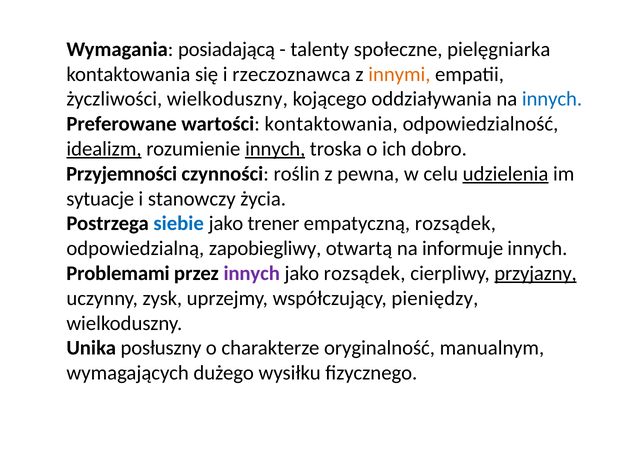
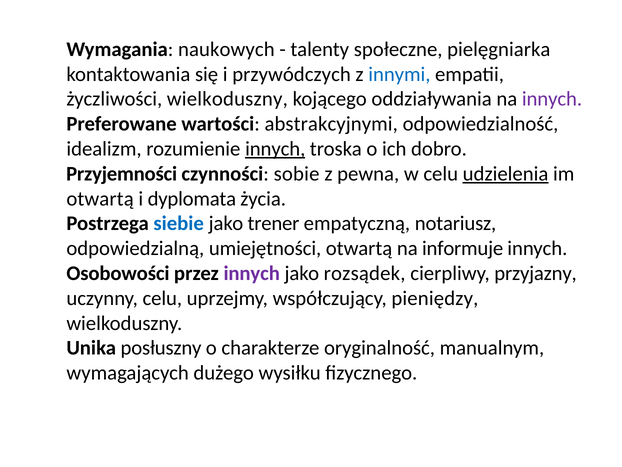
posiadającą: posiadającą -> naukowych
rzeczoznawca: rzeczoznawca -> przywódczych
innymi colour: orange -> blue
innych at (552, 99) colour: blue -> purple
wartości kontaktowania: kontaktowania -> abstrakcyjnymi
idealizm underline: present -> none
roślin: roślin -> sobie
sytuacje at (100, 198): sytuacje -> otwartą
stanowczy: stanowczy -> dyplomata
empatyczną rozsądek: rozsądek -> notariusz
zapobiegliwy: zapobiegliwy -> umiejętności
Problemami: Problemami -> Osobowości
przyjazny underline: present -> none
uczynny zysk: zysk -> celu
